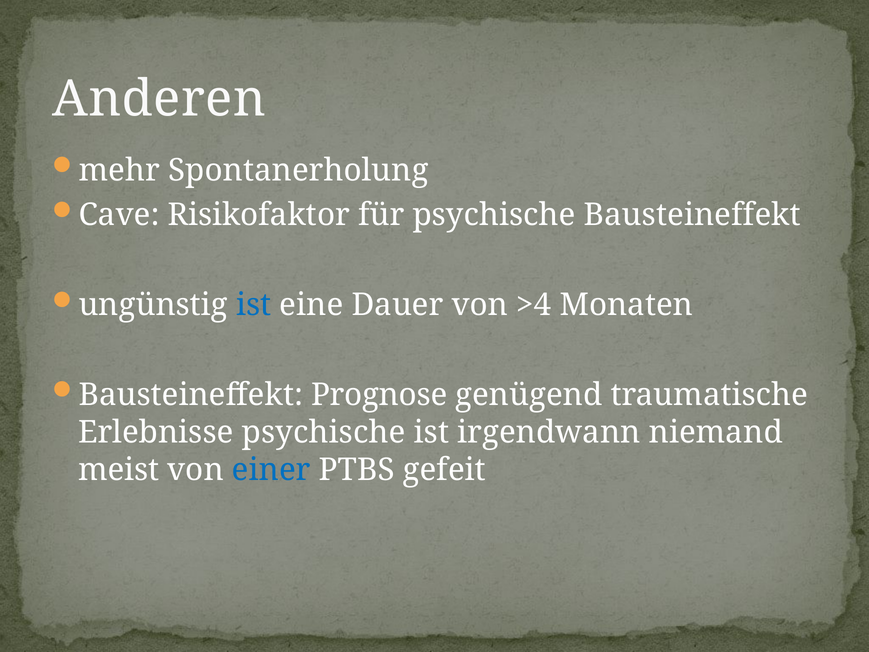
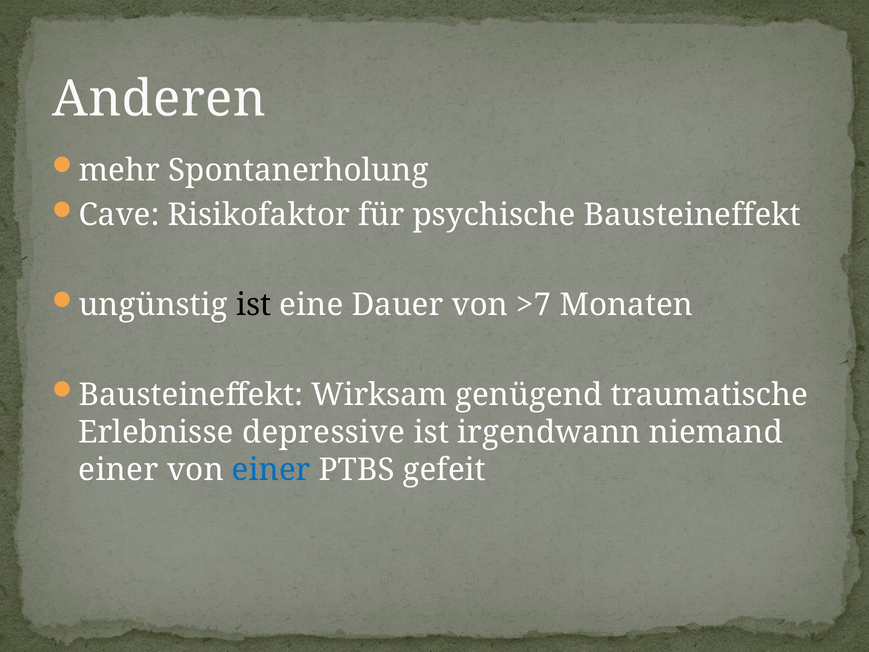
ist at (254, 305) colour: blue -> black
>4: >4 -> >7
Prognose: Prognose -> Wirksam
Erlebnisse psychische: psychische -> depressive
meist at (119, 470): meist -> einer
